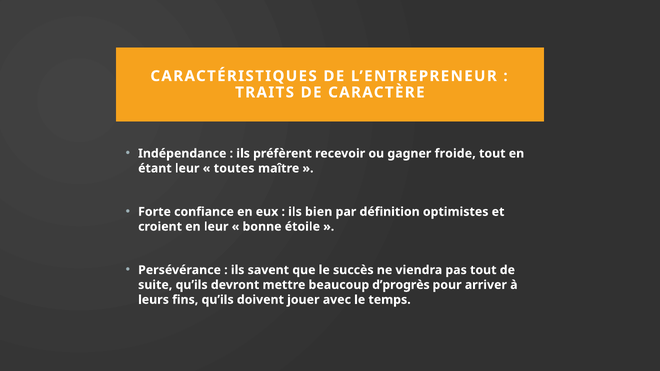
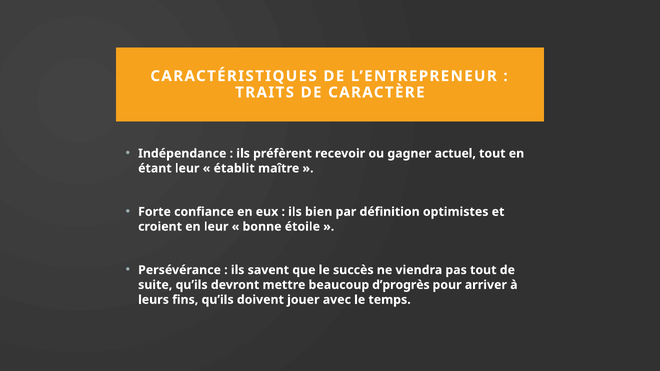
froide: froide -> actuel
toutes: toutes -> établit
